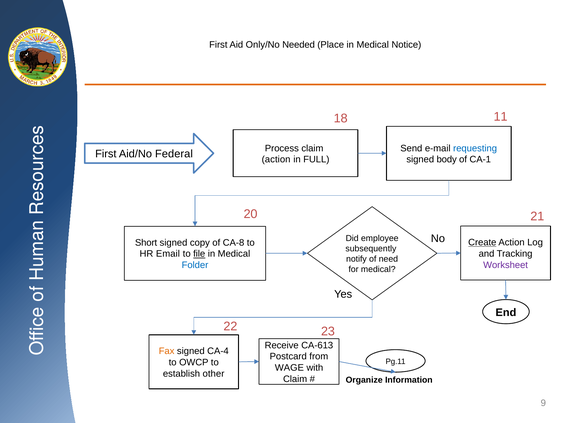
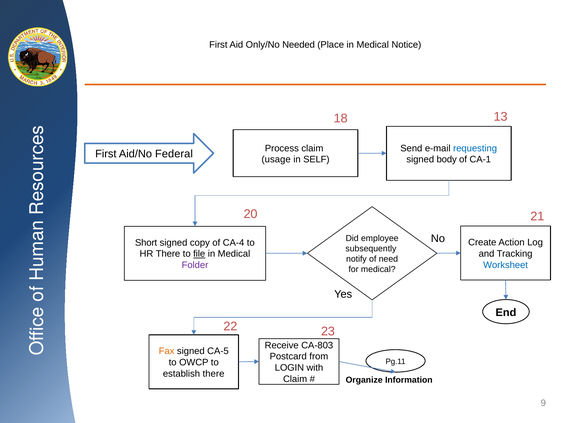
11: 11 -> 13
action at (276, 160): action -> usage
FULL: FULL -> SELF
Create underline: present -> none
CA-8: CA-8 -> CA-4
HR Email: Email -> There
Worksheet colour: purple -> blue
Folder colour: blue -> purple
CA-613: CA-613 -> CA-803
CA-4: CA-4 -> CA-5
WAGE: WAGE -> LOGIN
establish other: other -> there
